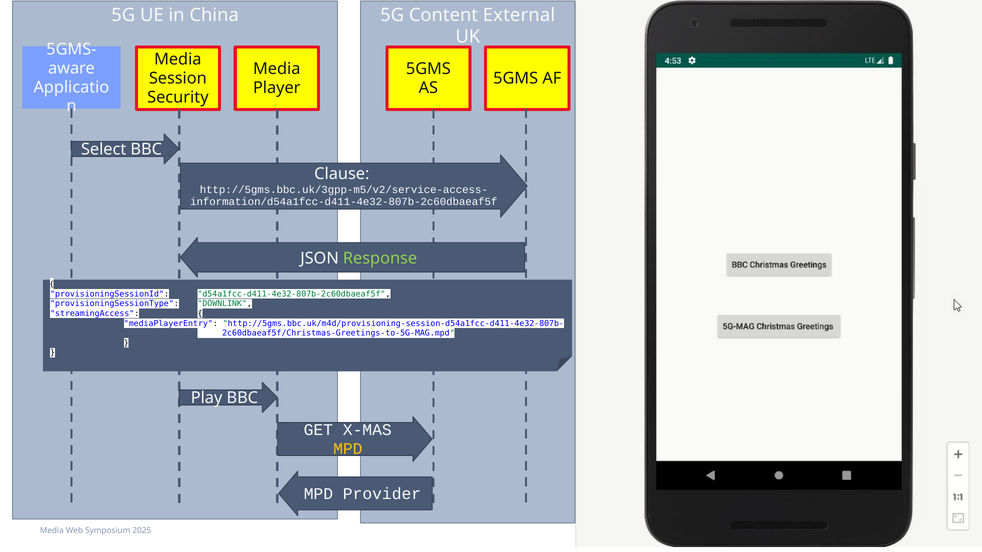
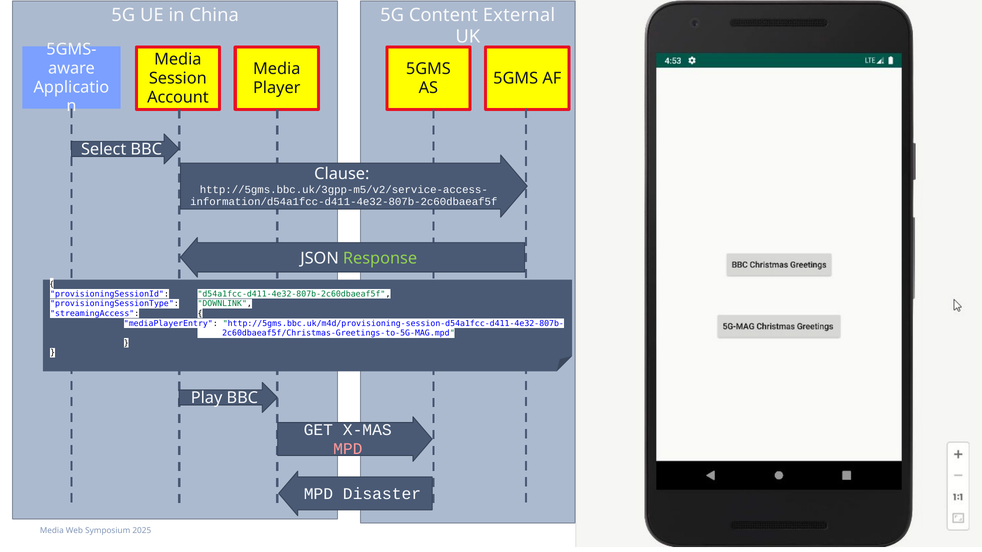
Security: Security -> Account
MPD at (348, 449) colour: yellow -> pink
Provider: Provider -> Disaster
